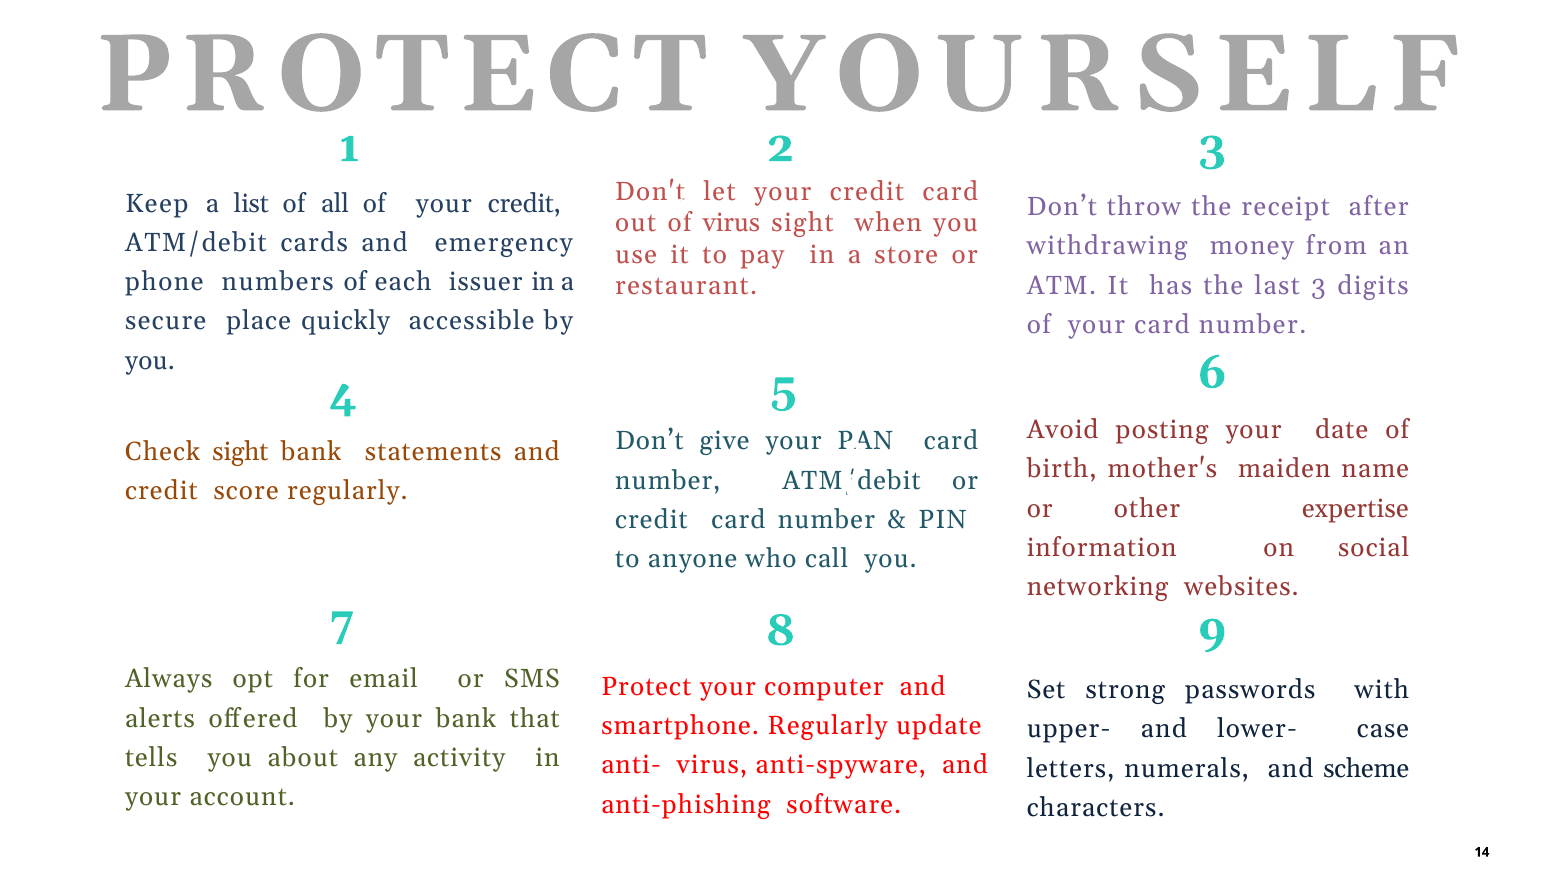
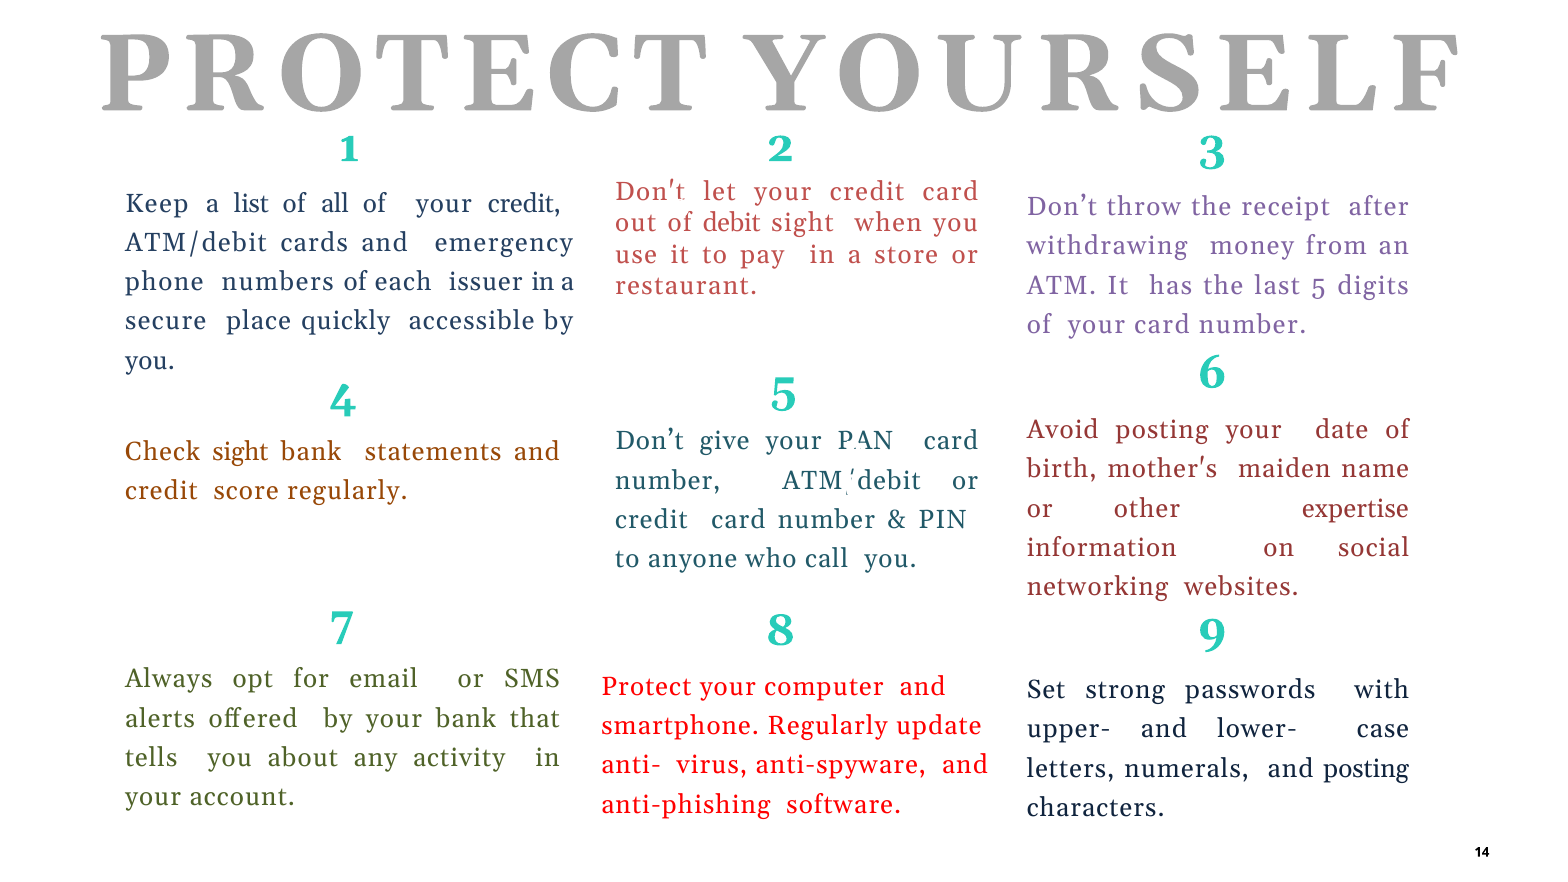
virus at (732, 223): virus -> debit
last 3: 3 -> 5
and scheme: scheme -> posting
